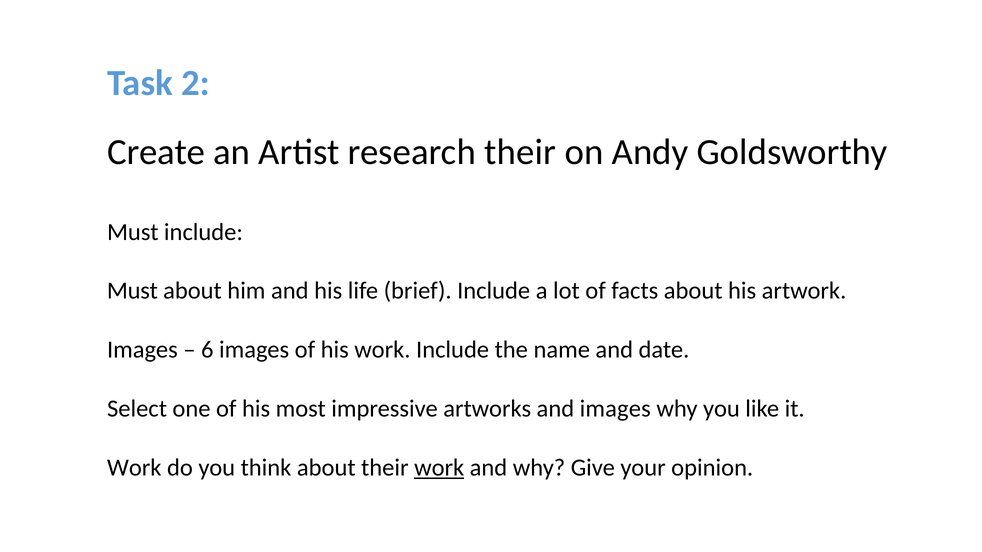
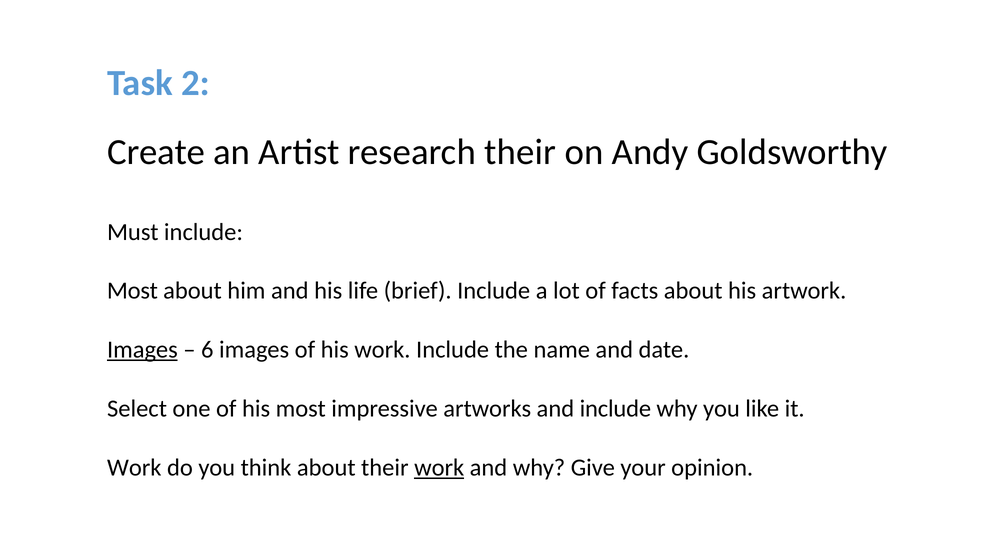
Must at (132, 291): Must -> Most
Images at (142, 350) underline: none -> present
and images: images -> include
